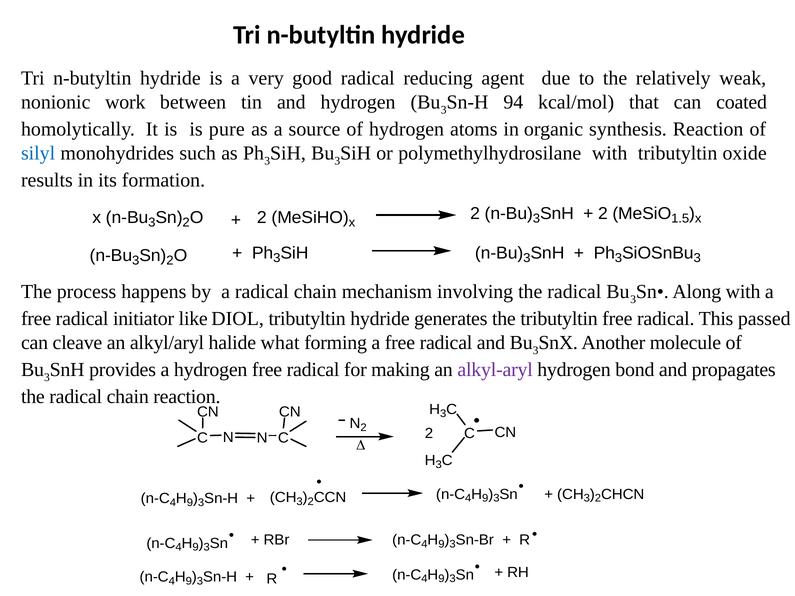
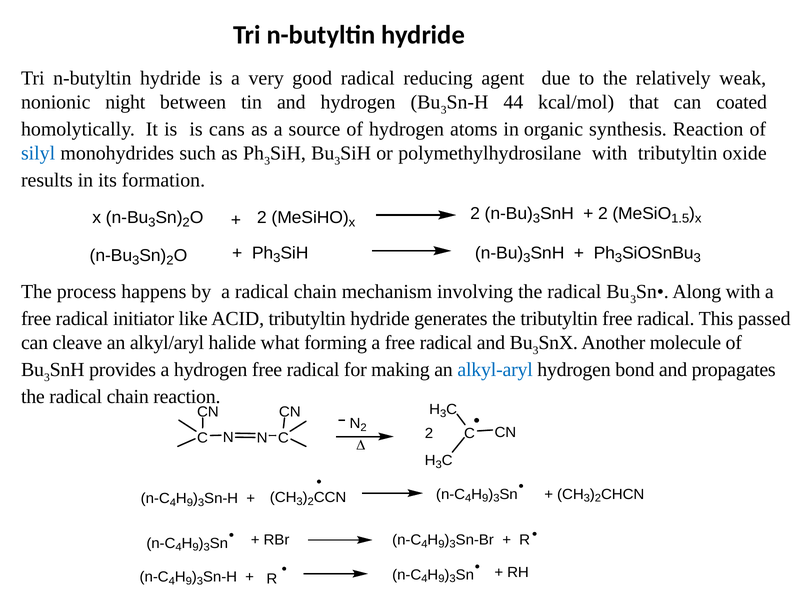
work: work -> night
94: 94 -> 44
pure: pure -> cans
DIOL: DIOL -> ACID
alkyl-aryl colour: purple -> blue
